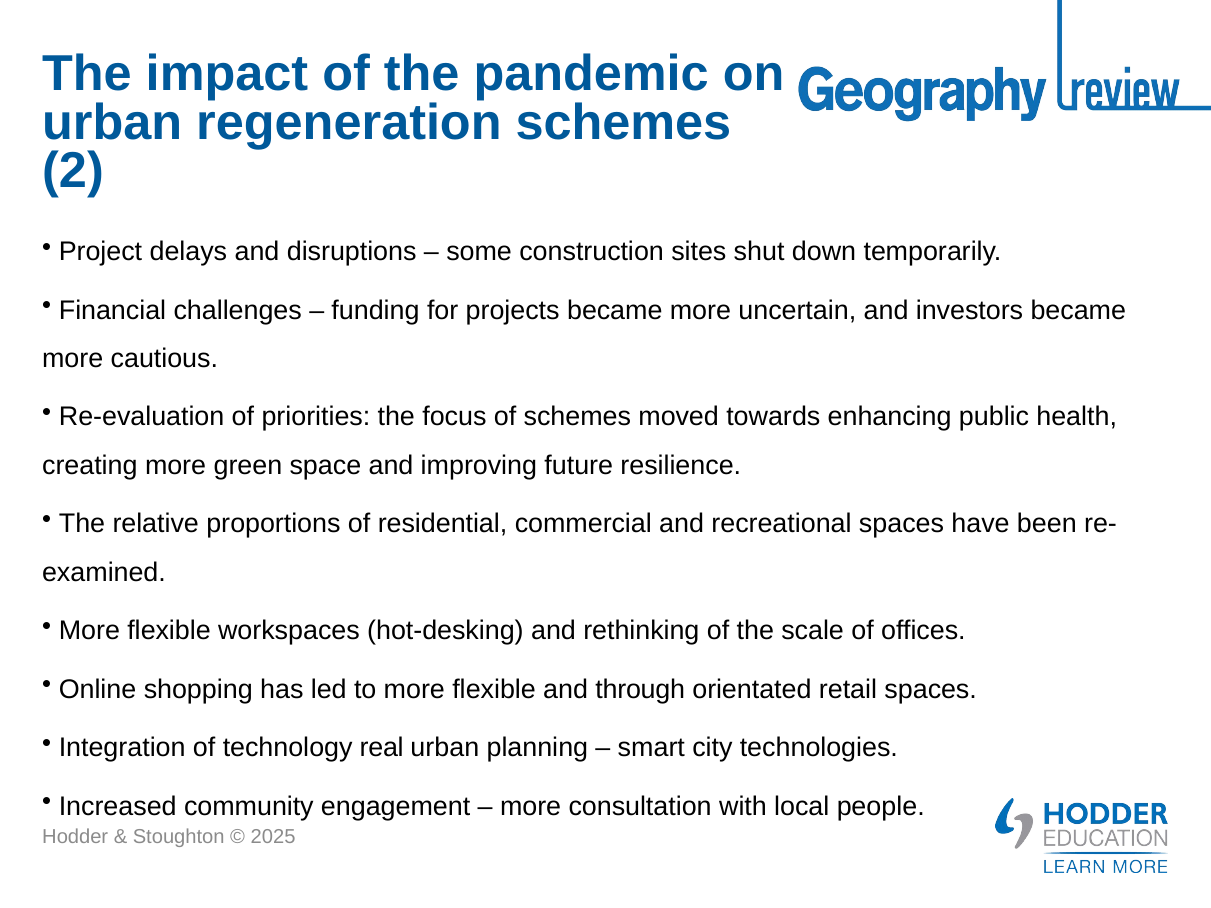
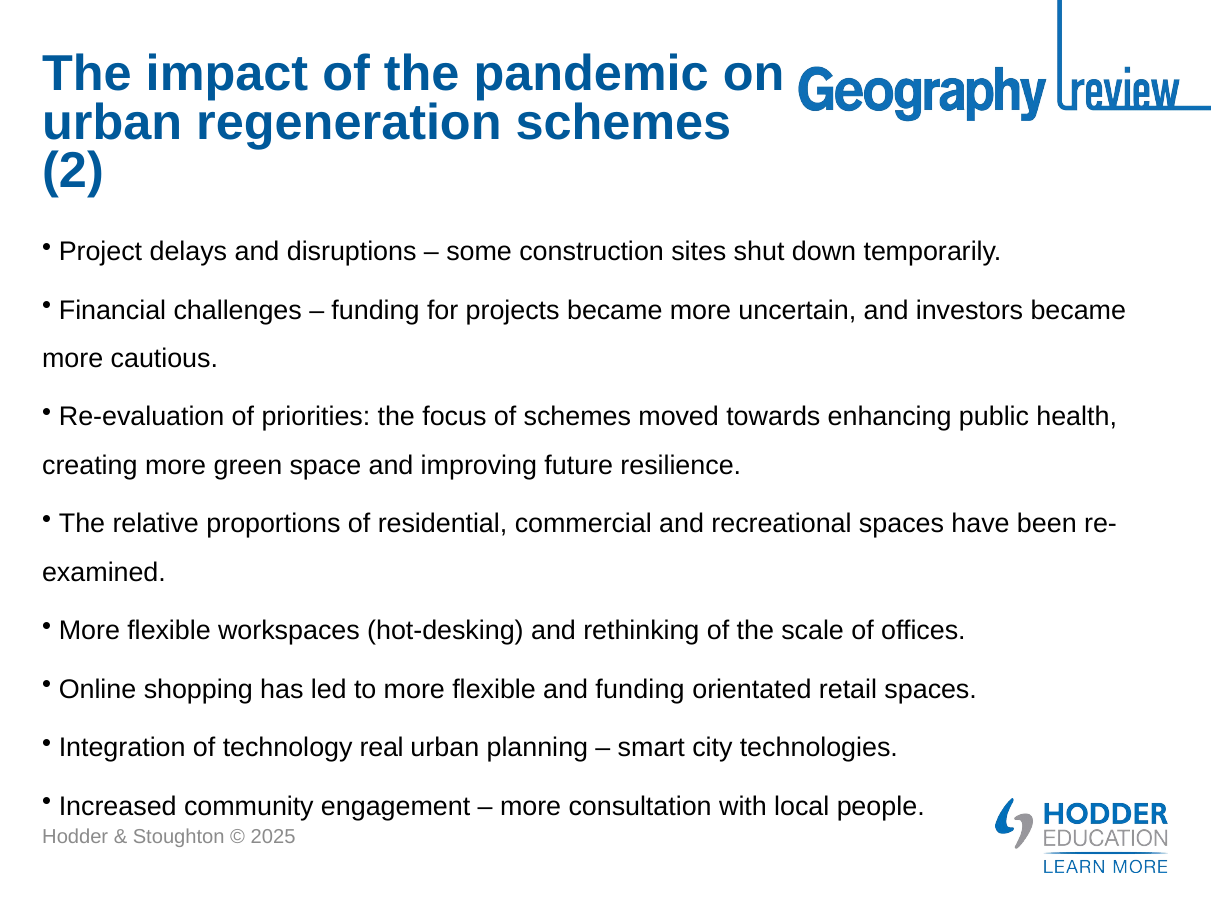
and through: through -> funding
